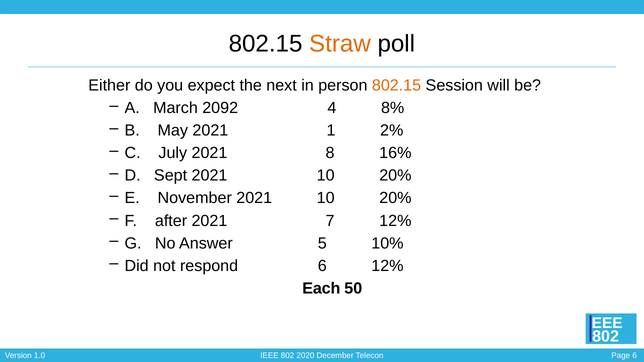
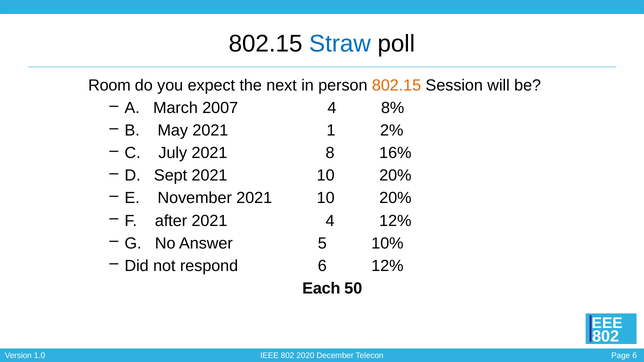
Straw colour: orange -> blue
Either: Either -> Room
2092: 2092 -> 2007
2021 7: 7 -> 4
